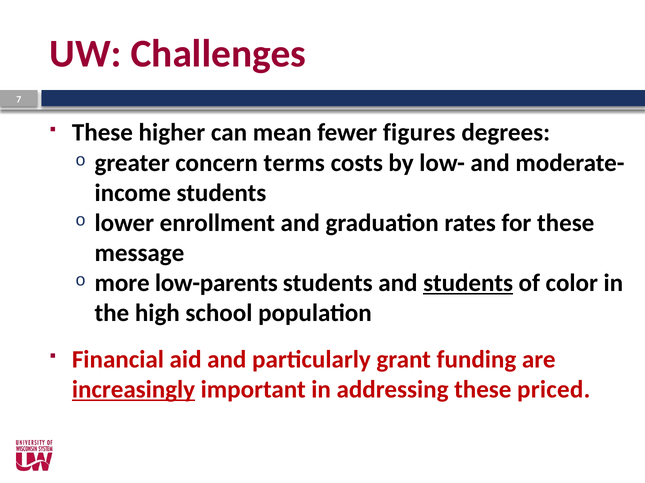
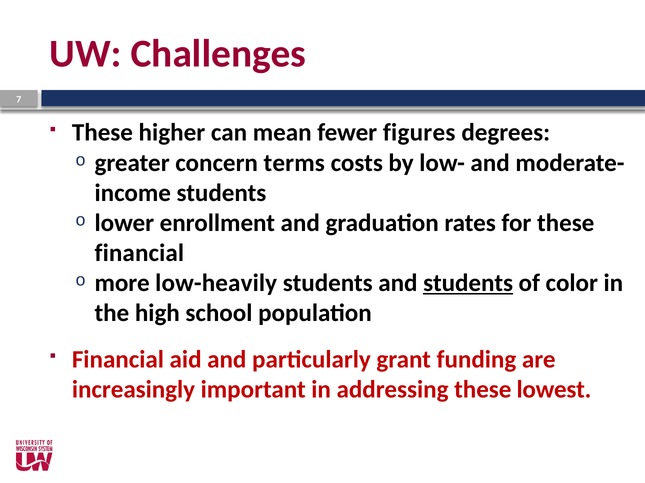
message at (139, 253): message -> financial
low-parents: low-parents -> low-heavily
increasingly underline: present -> none
priced: priced -> lowest
